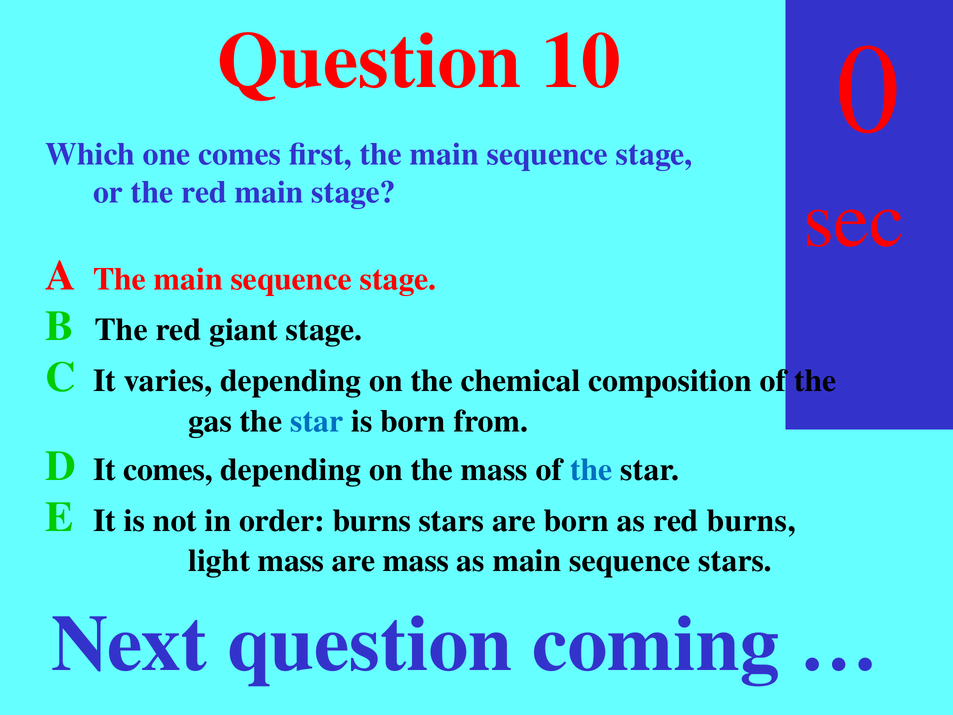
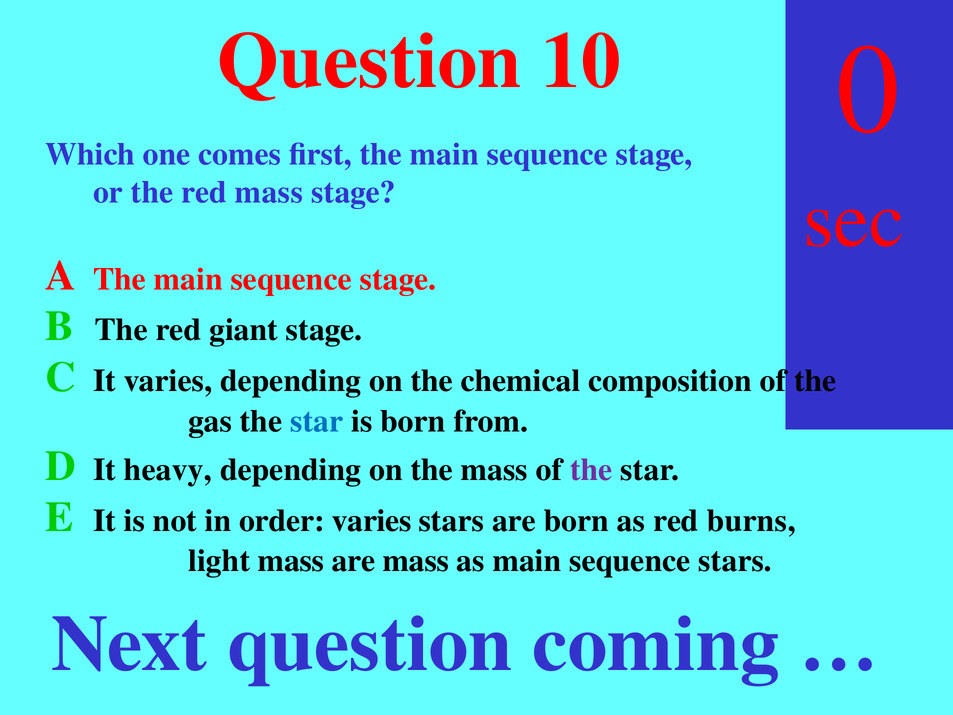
red main: main -> mass
It comes: comes -> heavy
the at (591, 470) colour: blue -> purple
order burns: burns -> varies
